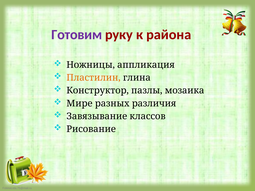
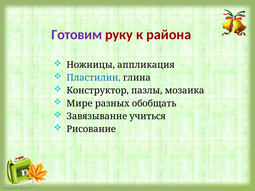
Пластилин colour: orange -> blue
различия: различия -> обобщать
классов: классов -> учиться
